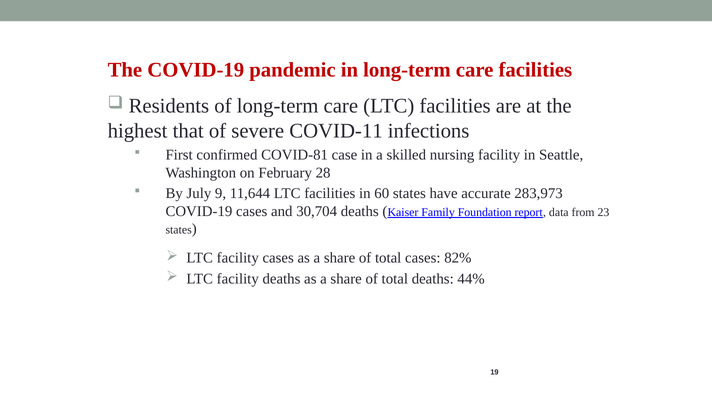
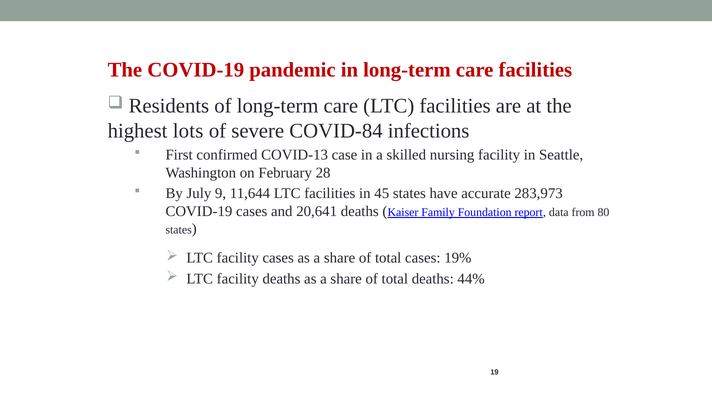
that: that -> lots
COVID-11: COVID-11 -> COVID-84
COVID-81: COVID-81 -> COVID-13
60: 60 -> 45
30,704: 30,704 -> 20,641
23: 23 -> 80
82%: 82% -> 19%
